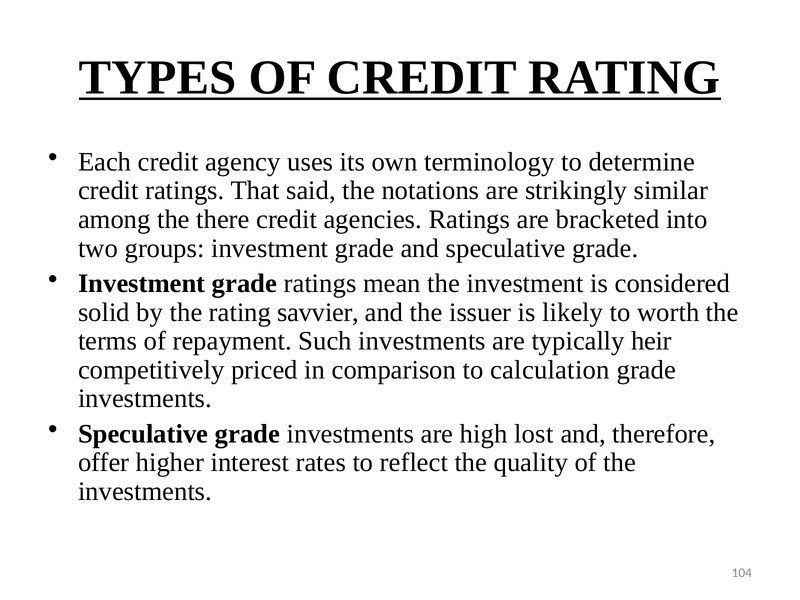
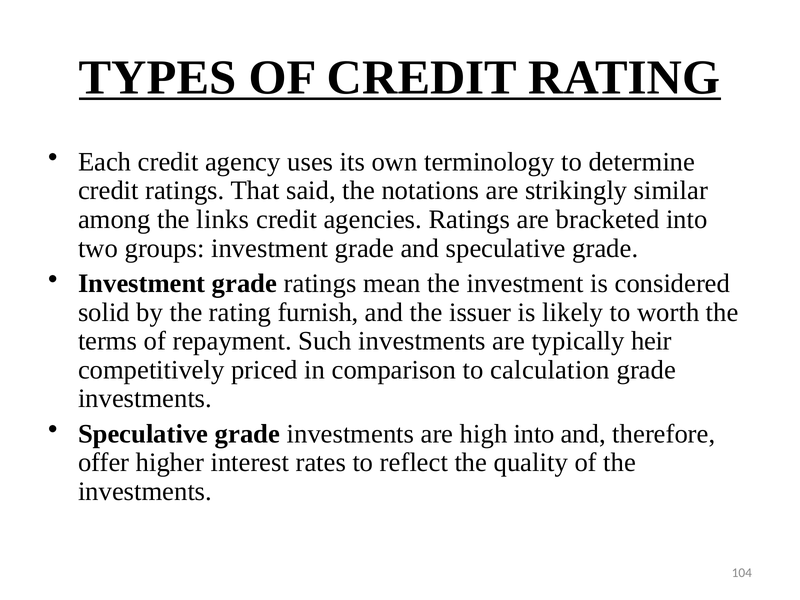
there: there -> links
savvier: savvier -> furnish
high lost: lost -> into
